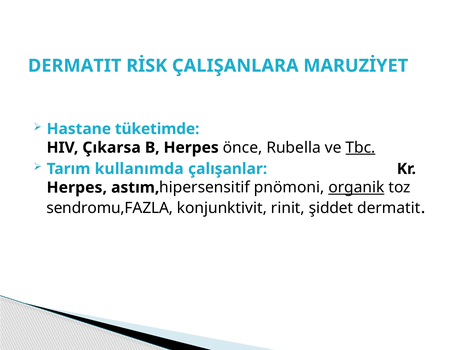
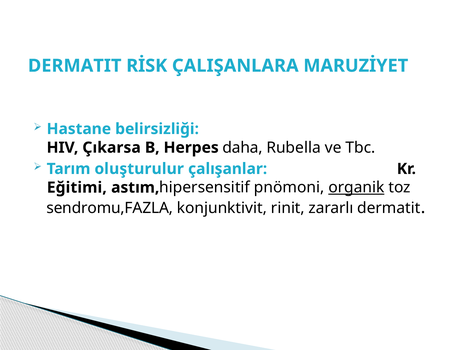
tüketimde: tüketimde -> belirsizliği
önce: önce -> daha
Tbc underline: present -> none
kullanımda: kullanımda -> oluşturulur
Herpes at (77, 188): Herpes -> Eğitimi
şiddet: şiddet -> zararlı
